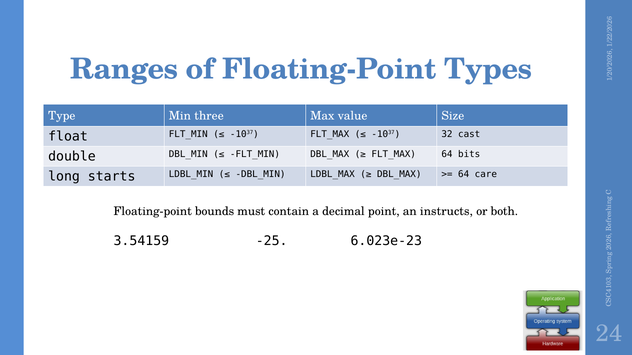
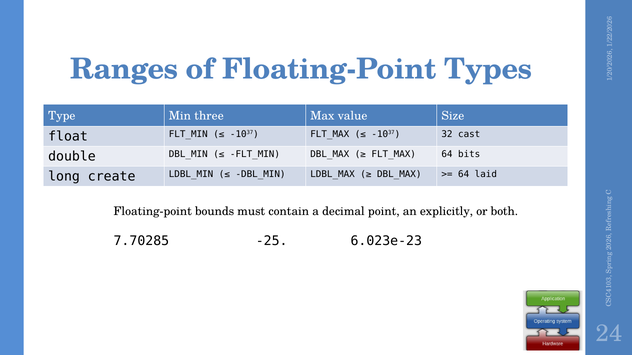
starts: starts -> create
care: care -> laid
instructs: instructs -> explicitly
3.54159: 3.54159 -> 7.70285
